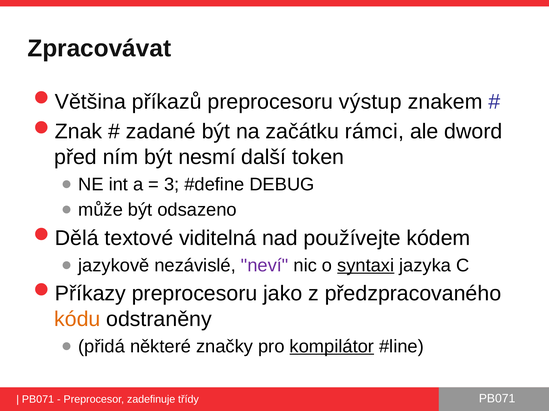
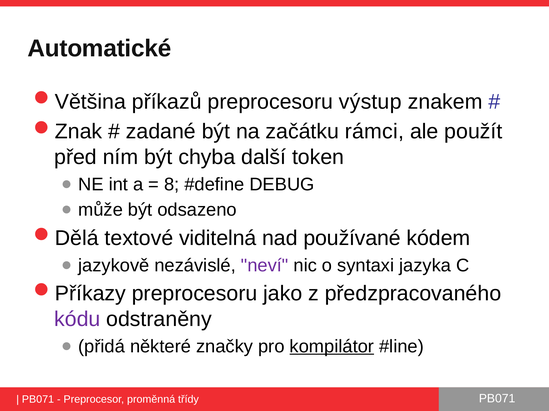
Zpracovávat: Zpracovávat -> Automatické
dword: dword -> použít
nesmí: nesmí -> chyba
3: 3 -> 8
používejte: používejte -> používané
syntaxi underline: present -> none
kódu colour: orange -> purple
zadefinuje: zadefinuje -> proměnná
